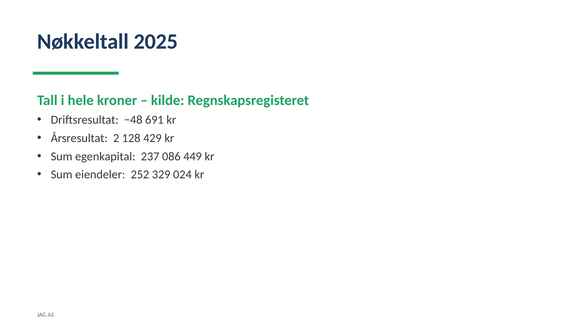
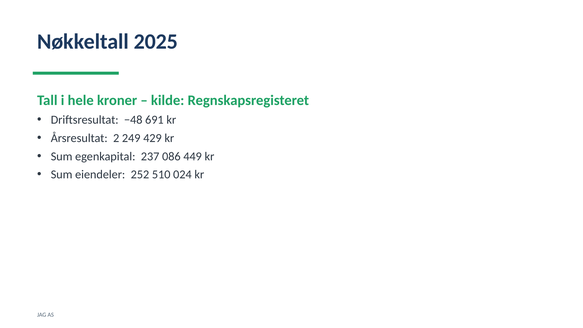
128: 128 -> 249
329: 329 -> 510
